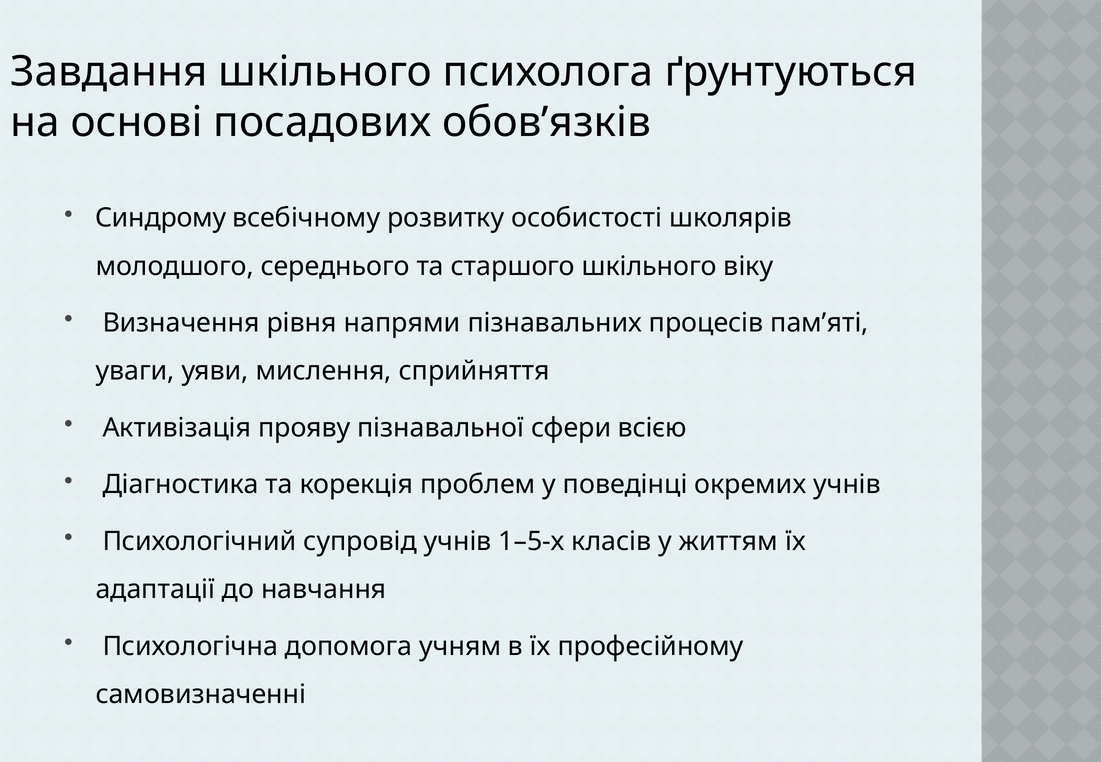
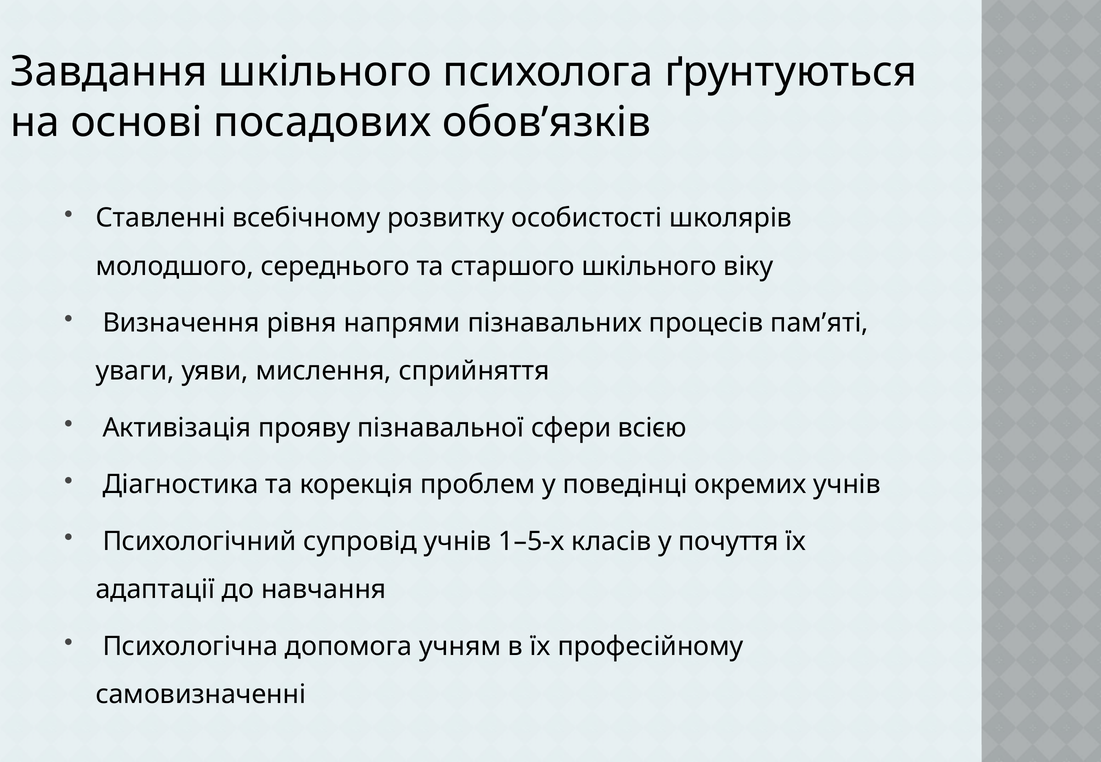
Синдрому: Синдрому -> Ставленні
життям: життям -> почуття
